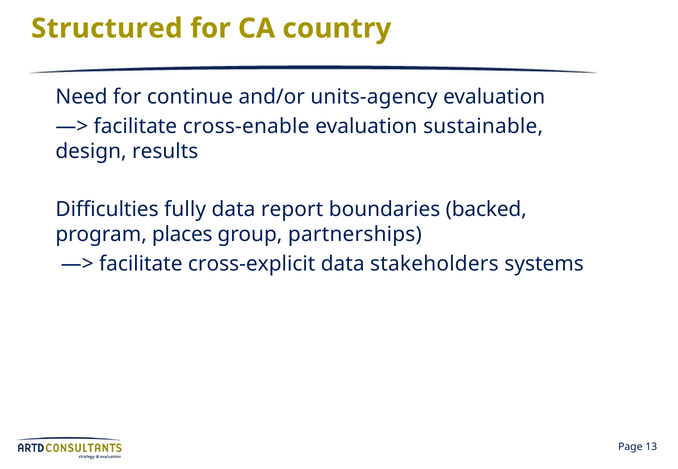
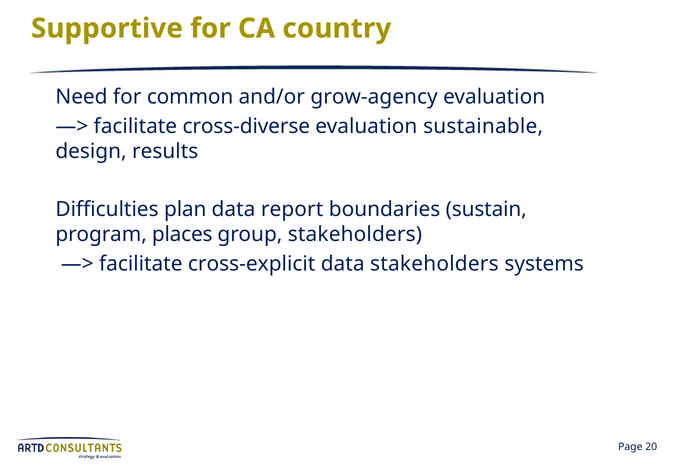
Structured: Structured -> Supportive
continue: continue -> common
units-agency: units-agency -> grow-agency
cross-enable: cross-enable -> cross-diverse
fully: fully -> plan
backed: backed -> sustain
group partnerships: partnerships -> stakeholders
13: 13 -> 20
